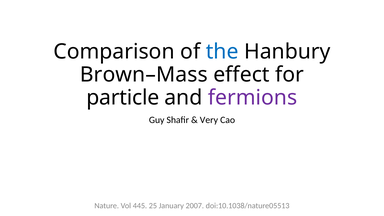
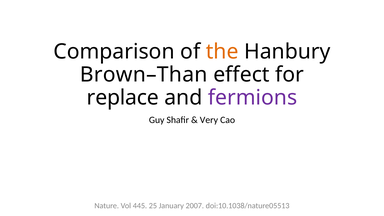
the colour: blue -> orange
Brown–Mass: Brown–Mass -> Brown–Than
particle: particle -> replace
